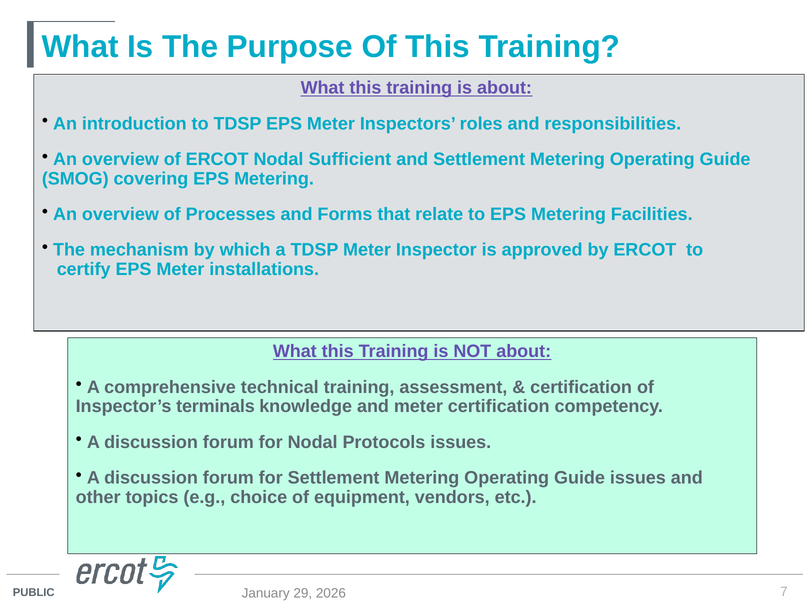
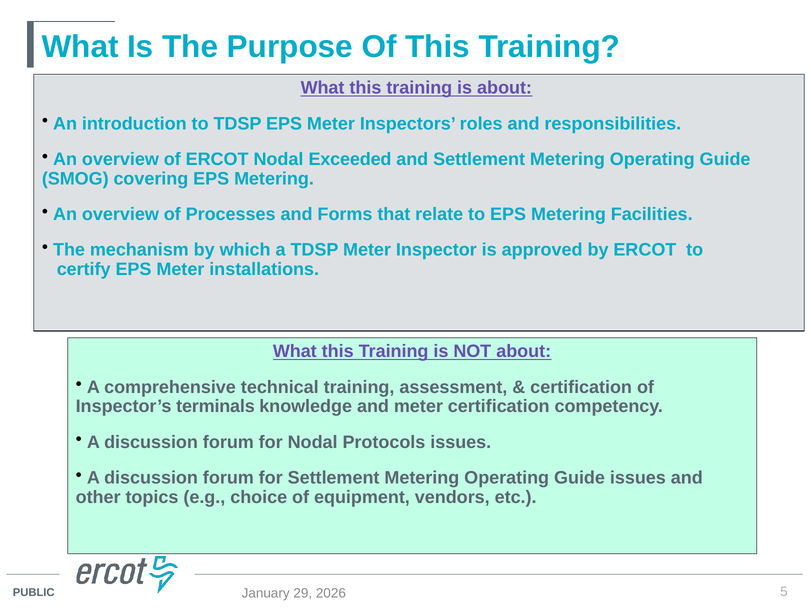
Sufficient: Sufficient -> Exceeded
7: 7 -> 5
